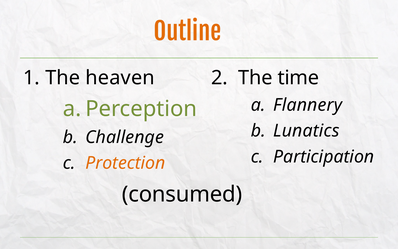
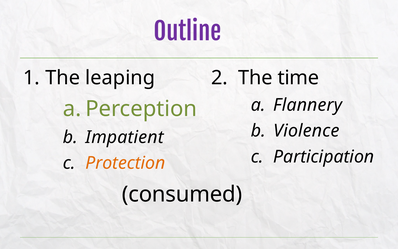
Outline colour: orange -> purple
heaven: heaven -> leaping
Lunatics: Lunatics -> Violence
Challenge: Challenge -> Impatient
